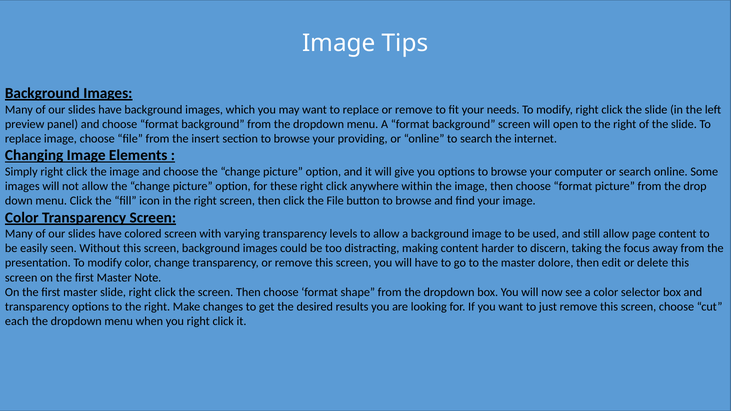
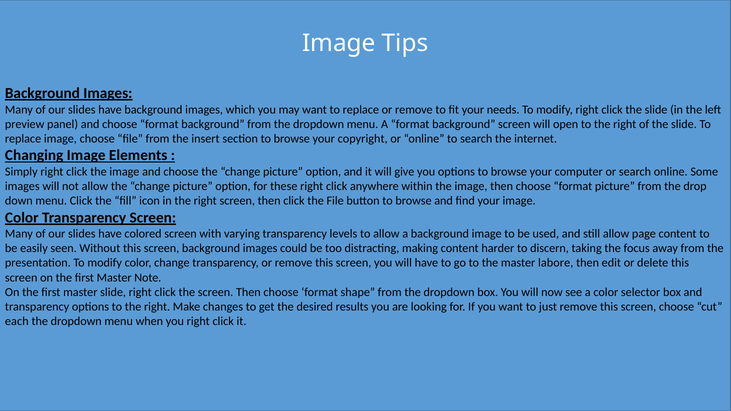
providing: providing -> copyright
dolore: dolore -> labore
